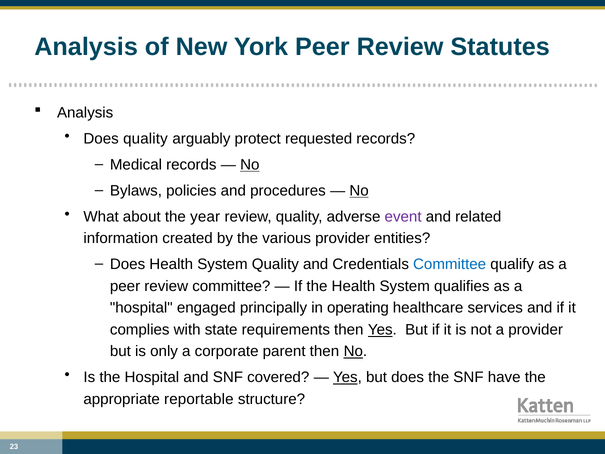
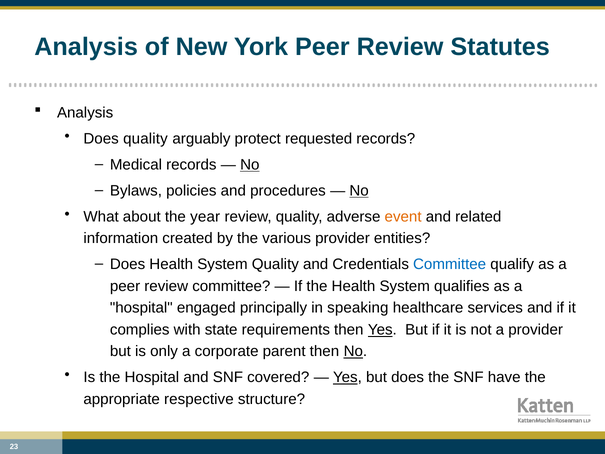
event colour: purple -> orange
operating: operating -> speaking
reportable: reportable -> respective
